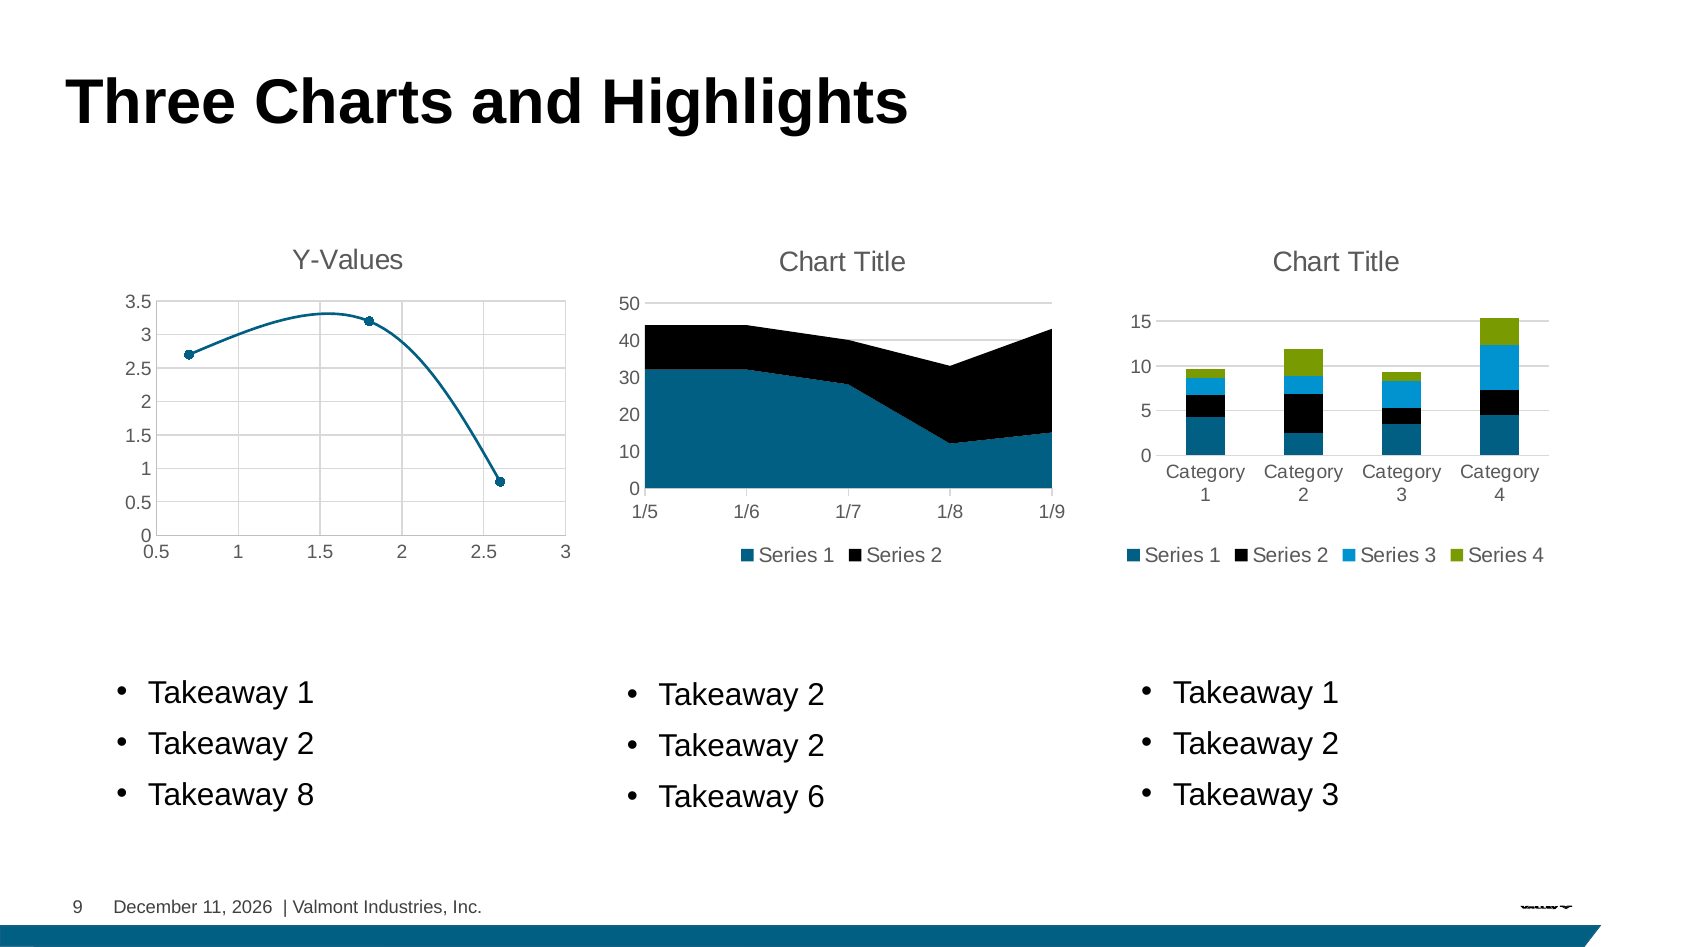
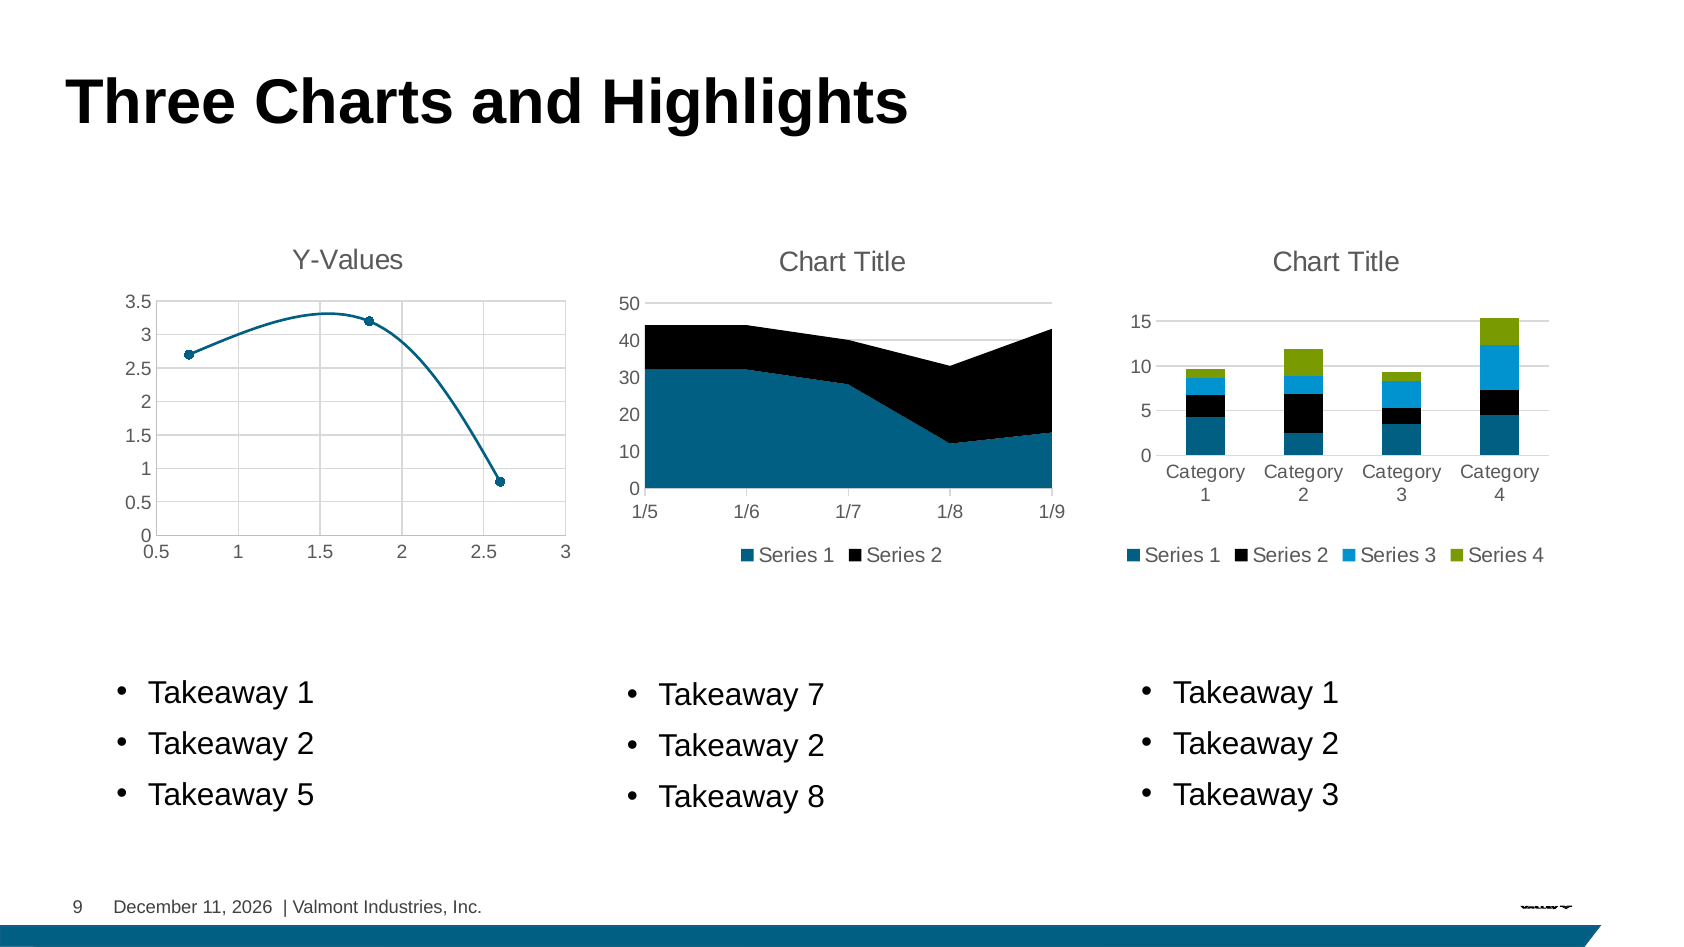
2 at (816, 696): 2 -> 7
Takeaway 8: 8 -> 5
6: 6 -> 8
